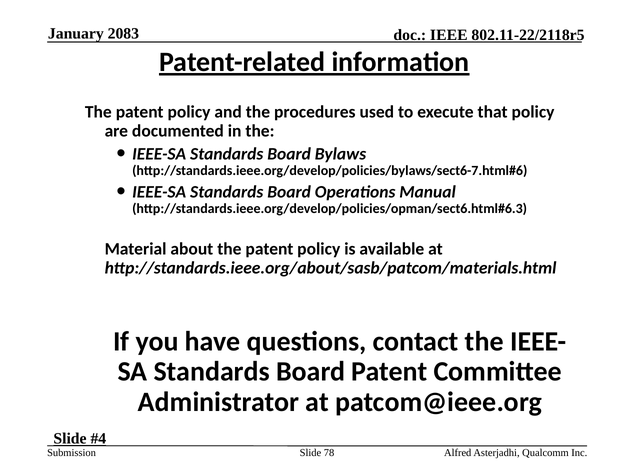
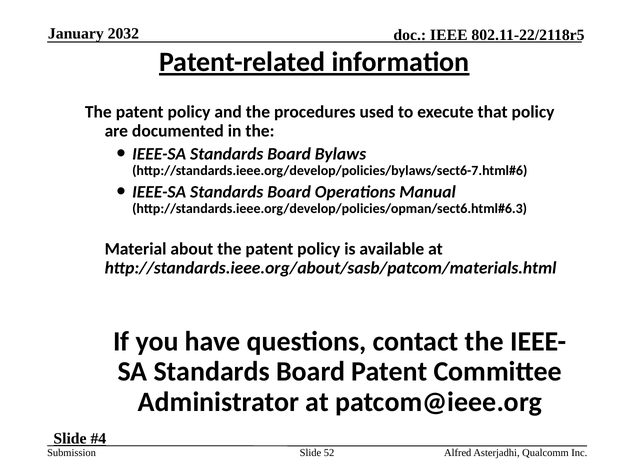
2083: 2083 -> 2032
78: 78 -> 52
